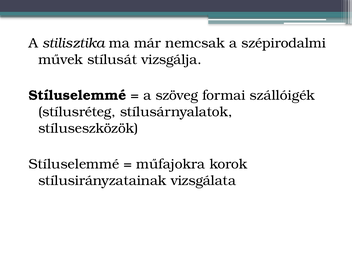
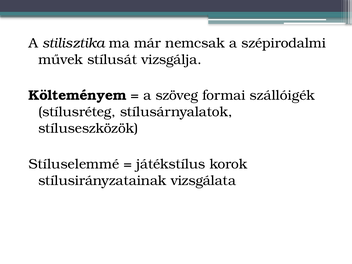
Stíluselemmé at (77, 95): Stíluselemmé -> Költeményem
műfajokra: műfajokra -> játékstílus
